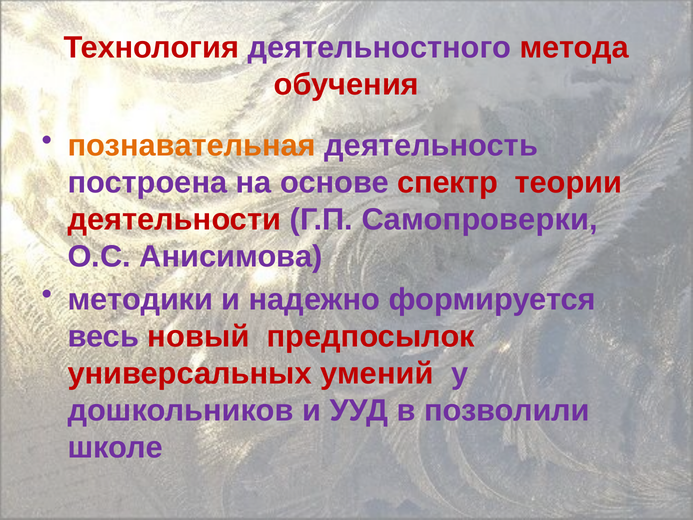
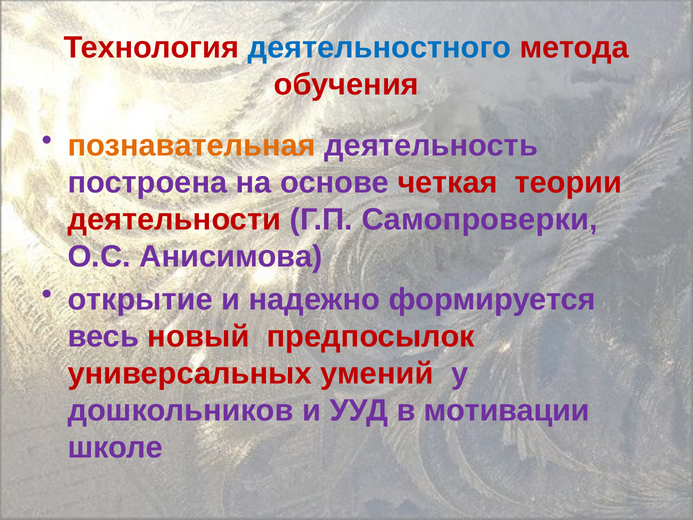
деятельностного colour: purple -> blue
спектр: спектр -> четкая
методики: методики -> открытие
позволили: позволили -> мотивации
